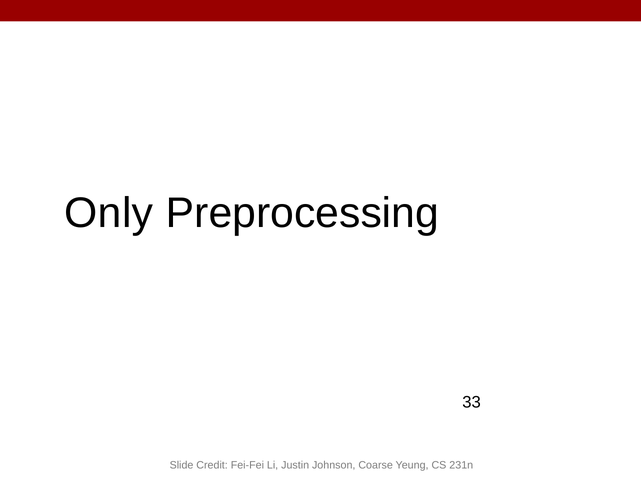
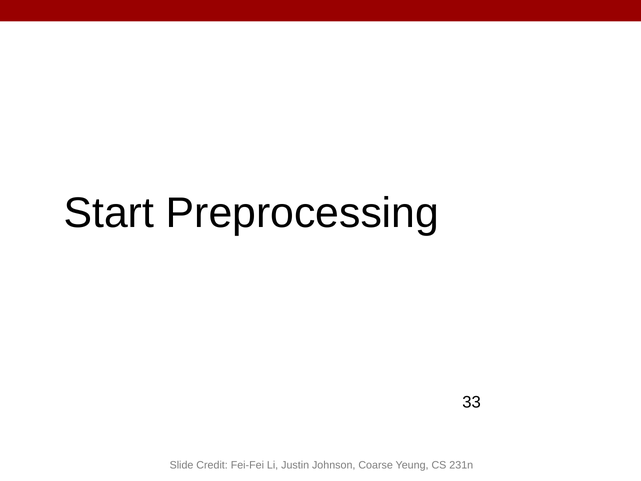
Only: Only -> Start
